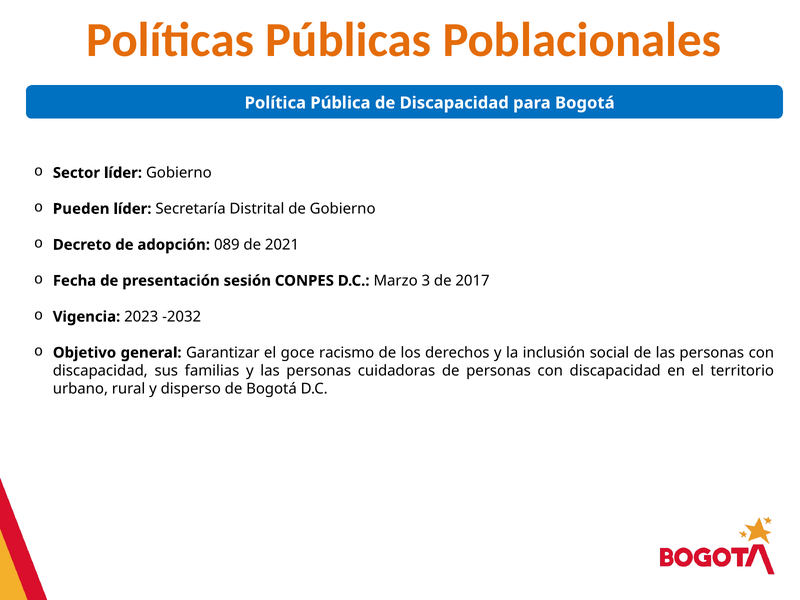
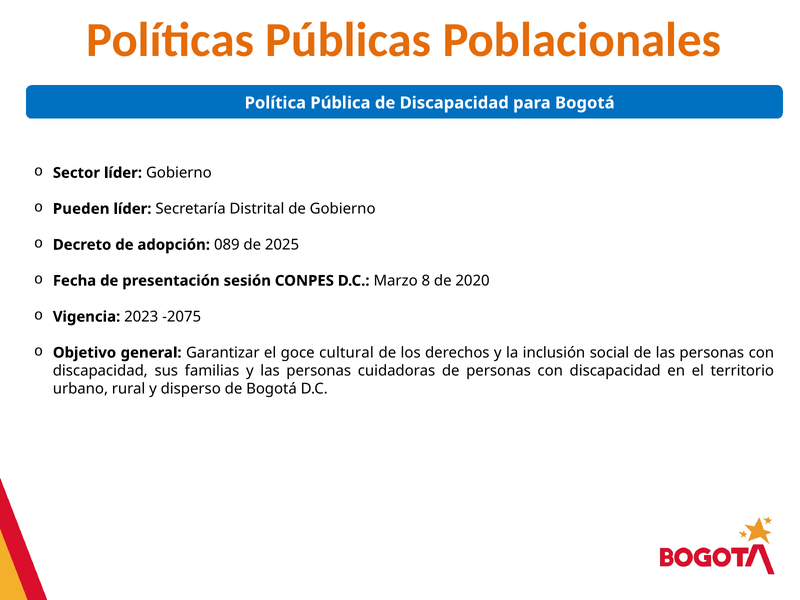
2021: 2021 -> 2025
3: 3 -> 8
2017: 2017 -> 2020
-2032: -2032 -> -2075
racismo: racismo -> cultural
